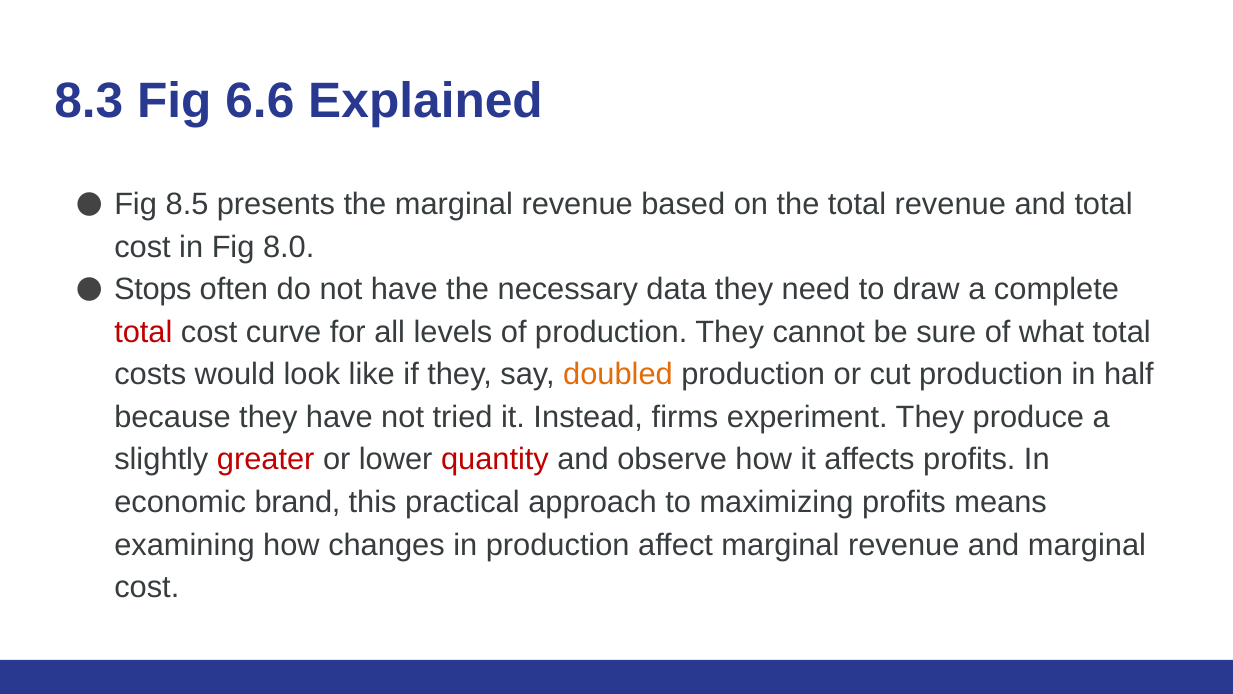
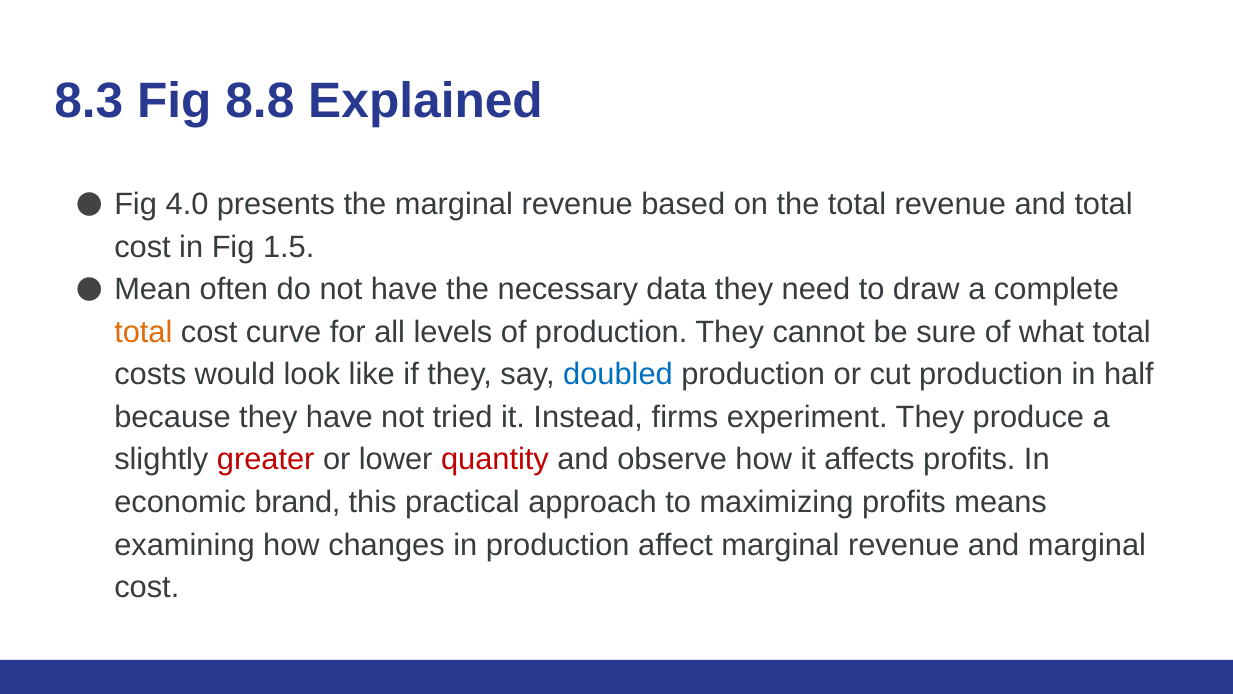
6.6: 6.6 -> 8.8
8.5: 8.5 -> 4.0
8.0: 8.0 -> 1.5
Stops: Stops -> Mean
total at (143, 332) colour: red -> orange
doubled colour: orange -> blue
